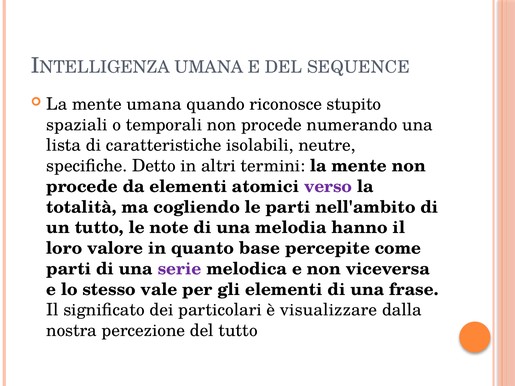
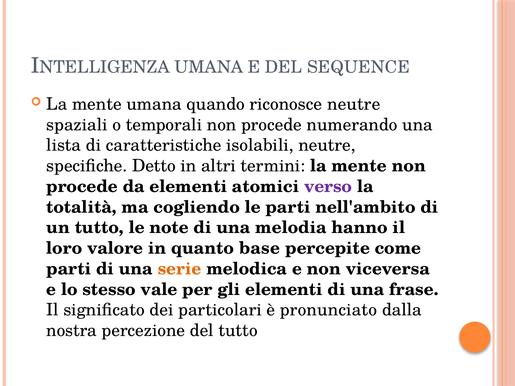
riconosce stupito: stupito -> neutre
serie colour: purple -> orange
visualizzare: visualizzare -> pronunciato
